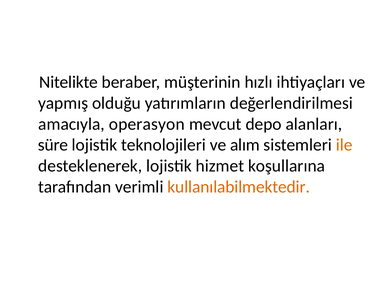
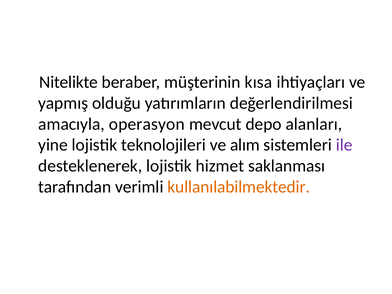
hızlı: hızlı -> kısa
süre: süre -> yine
ile colour: orange -> purple
koşullarına: koşullarına -> saklanması
